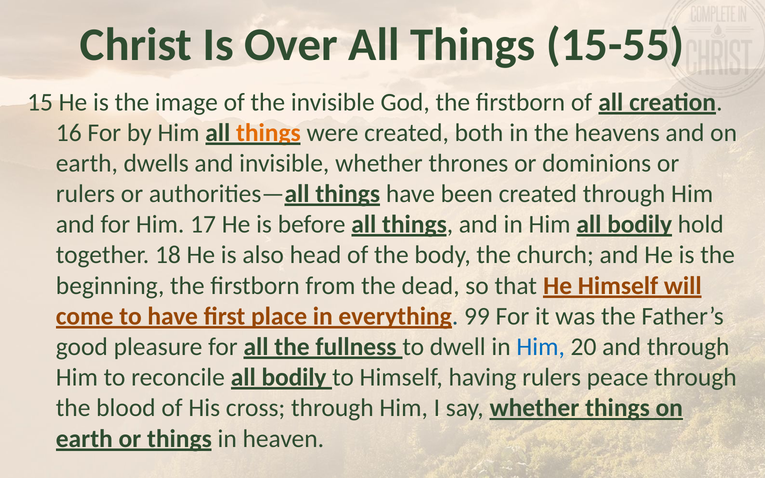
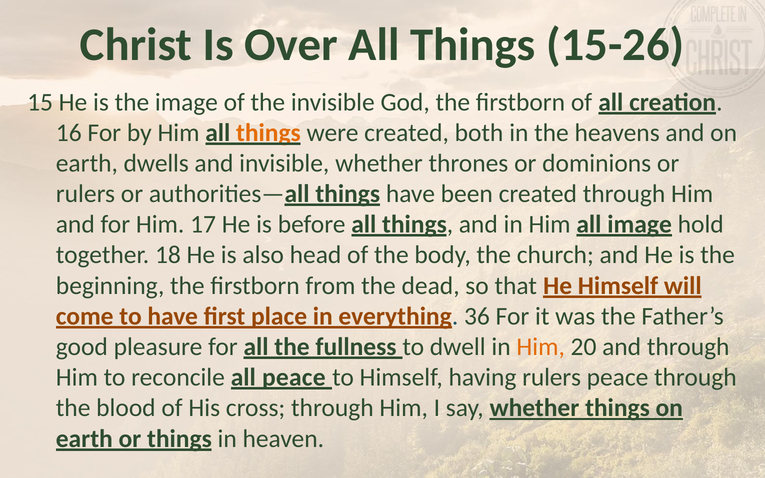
15-55: 15-55 -> 15-26
Him all bodily: bodily -> image
99: 99 -> 36
Him at (541, 347) colour: blue -> orange
reconcile all bodily: bodily -> peace
